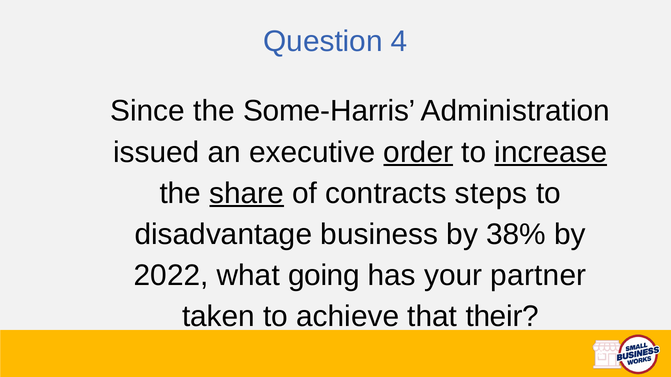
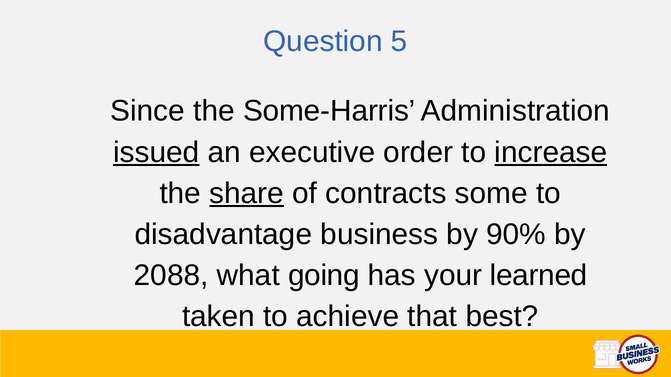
4: 4 -> 5
issued underline: none -> present
order underline: present -> none
steps: steps -> some
38%: 38% -> 90%
2022: 2022 -> 2088
partner: partner -> learned
their: their -> best
